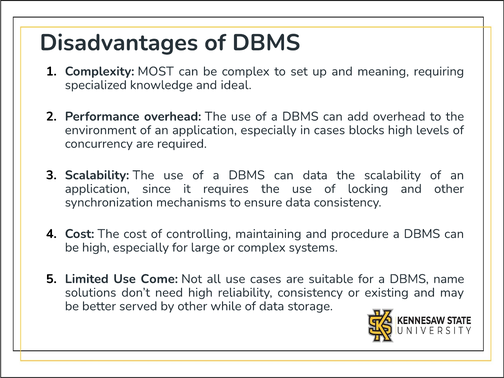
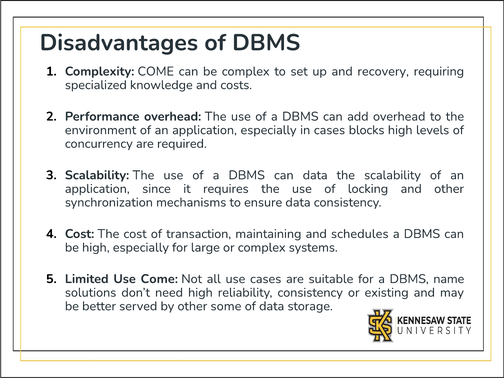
Complexity MOST: MOST -> COME
meaning: meaning -> recovery
ideal: ideal -> costs
controlling: controlling -> transaction
procedure: procedure -> schedules
while: while -> some
